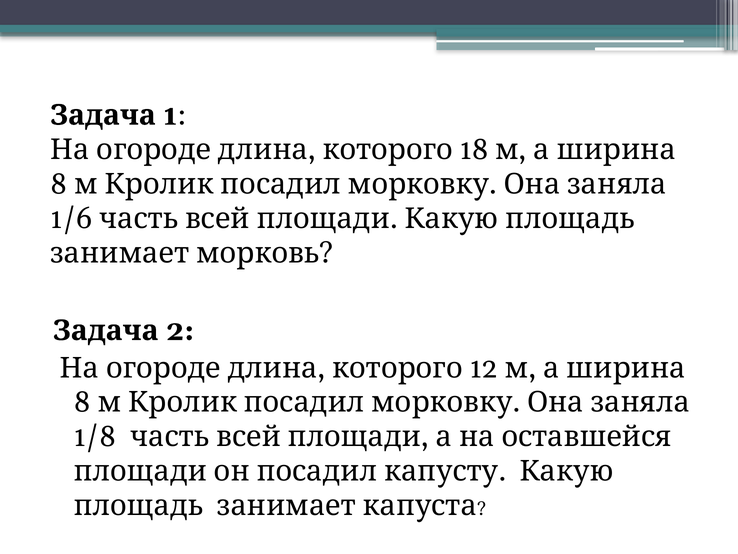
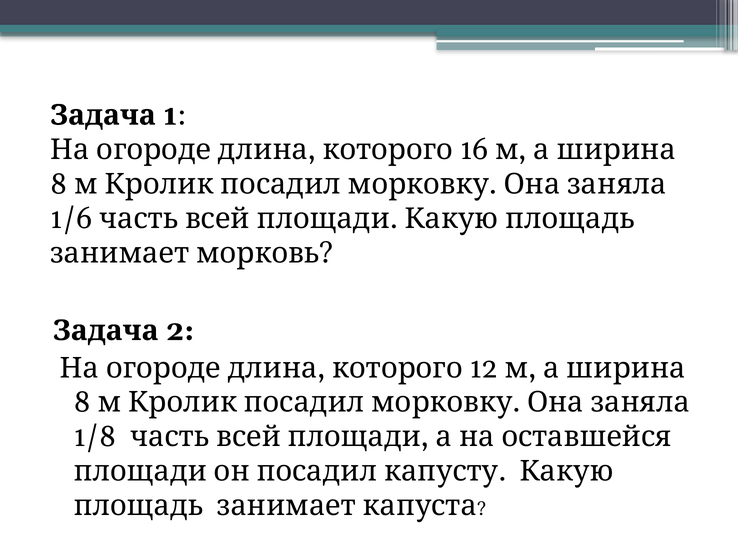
18: 18 -> 16
